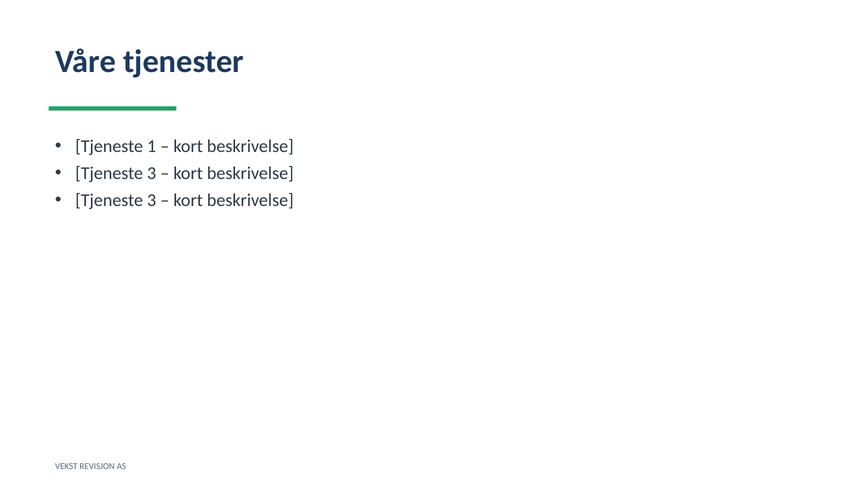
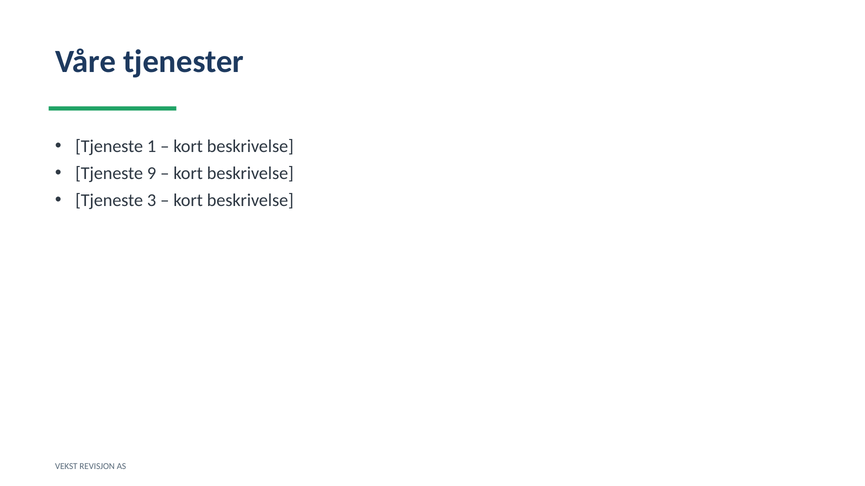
3 at (152, 174): 3 -> 9
